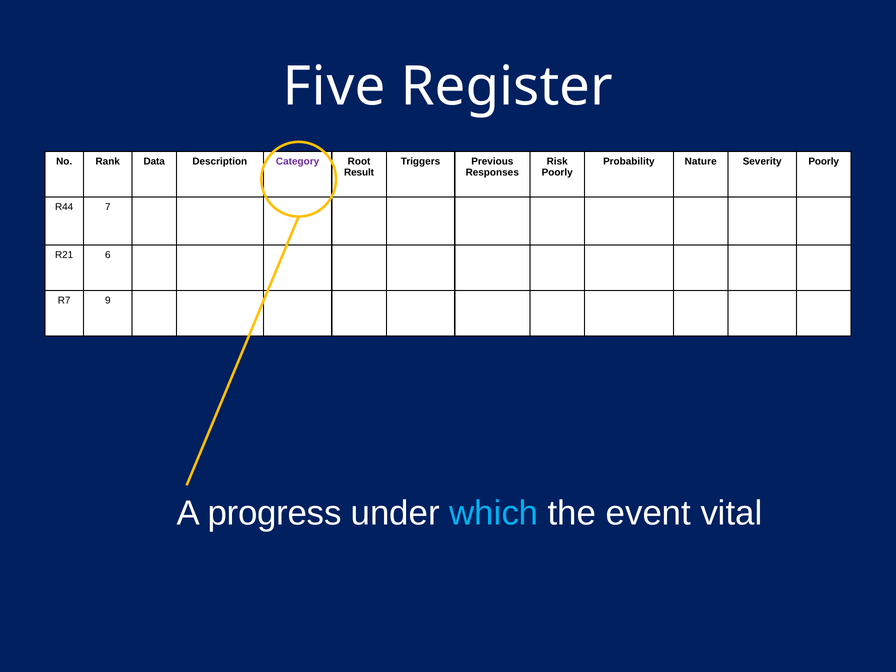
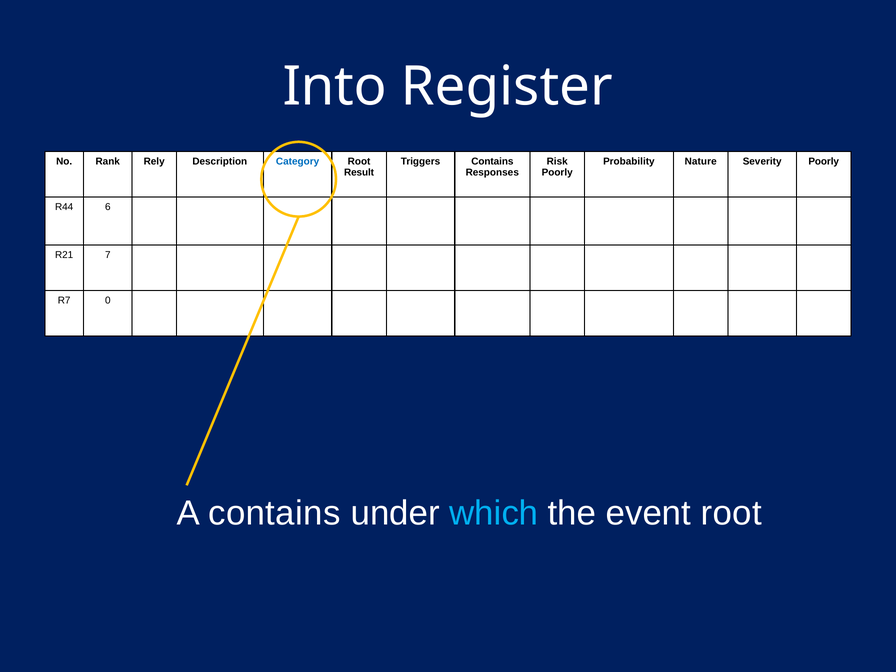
Five: Five -> Into
Data: Data -> Rely
Category colour: purple -> blue
Triggers Previous: Previous -> Contains
7: 7 -> 6
6: 6 -> 7
9: 9 -> 0
A progress: progress -> contains
event vital: vital -> root
